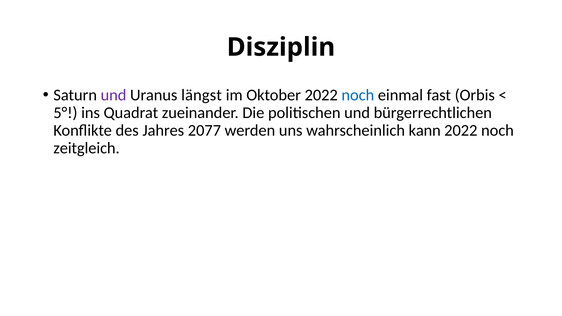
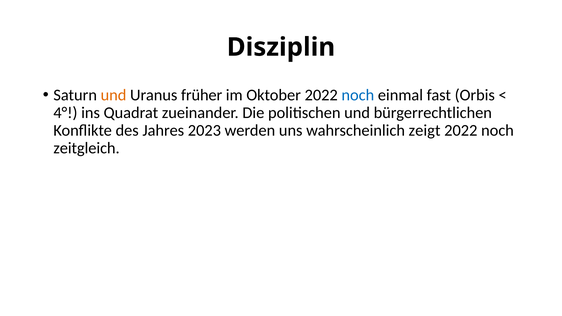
und at (114, 95) colour: purple -> orange
längst: längst -> früher
5°: 5° -> 4°
2077: 2077 -> 2023
kann: kann -> zeigt
